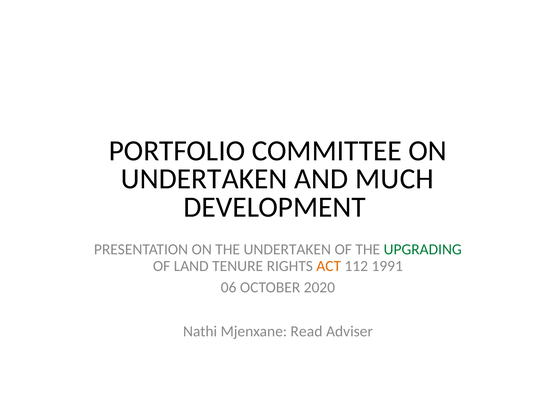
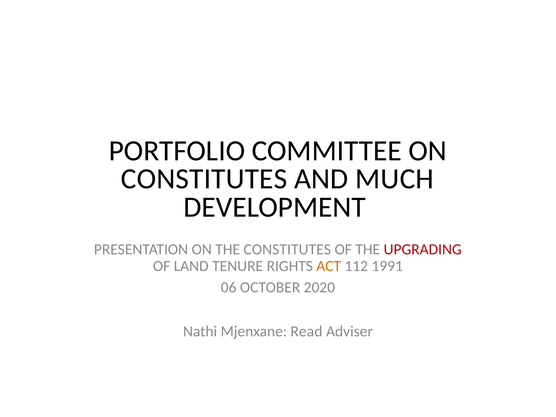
UNDERTAKEN at (204, 179): UNDERTAKEN -> CONSTITUTES
THE UNDERTAKEN: UNDERTAKEN -> CONSTITUTES
UPGRADING colour: green -> red
